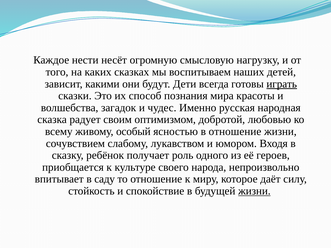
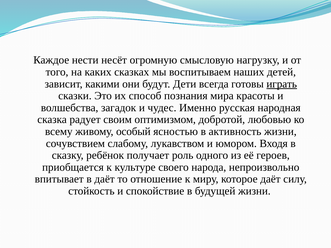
в отношение: отношение -> активность
в саду: саду -> даёт
жизни at (254, 191) underline: present -> none
